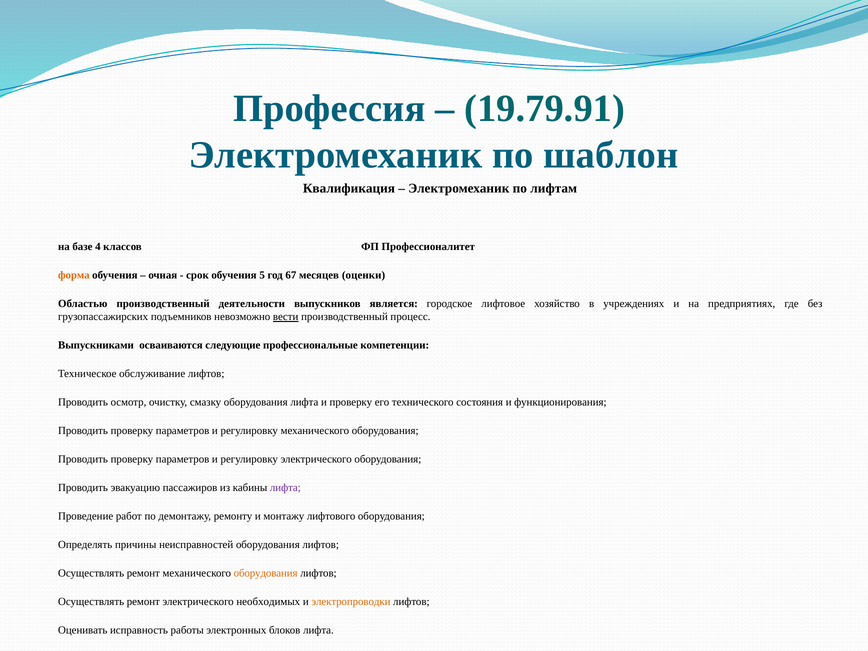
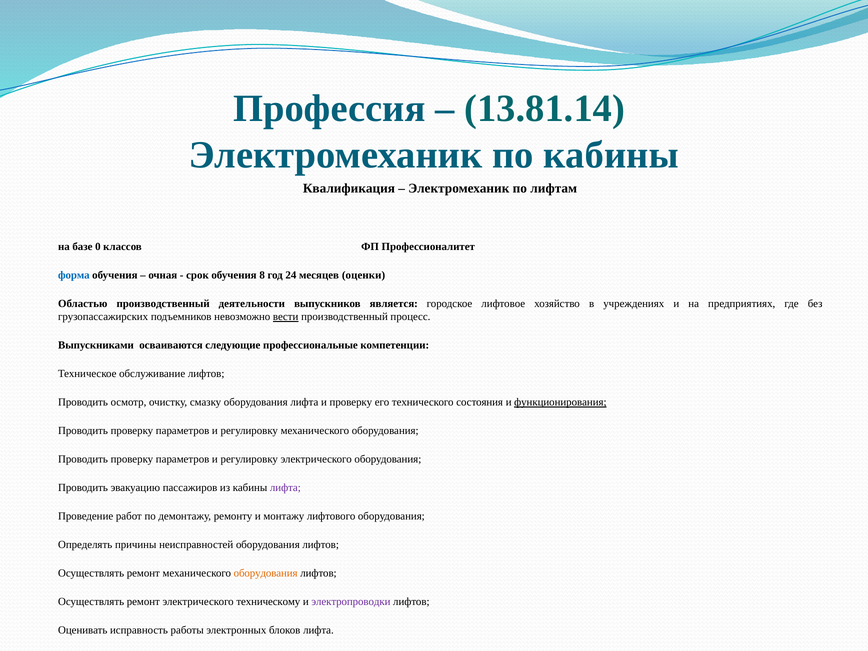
19.79.91: 19.79.91 -> 13.81.14
по шаблон: шаблон -> кабины
4: 4 -> 0
форма colour: orange -> blue
5: 5 -> 8
67: 67 -> 24
функционирования underline: none -> present
необходимых: необходимых -> техническому
электропроводки colour: orange -> purple
